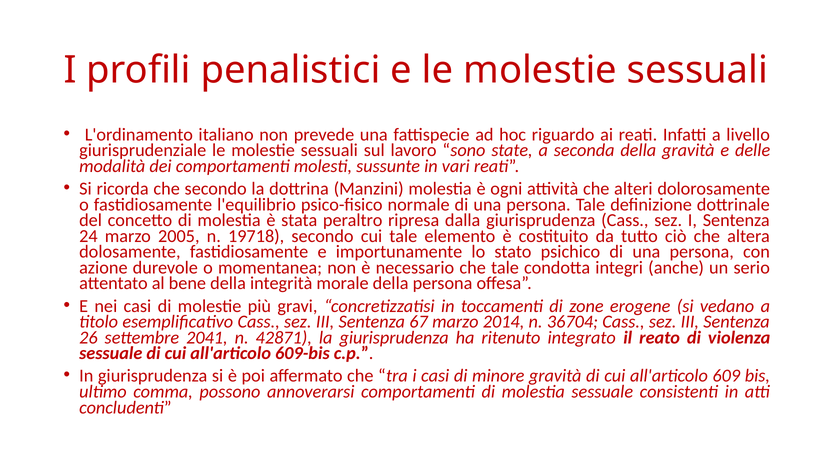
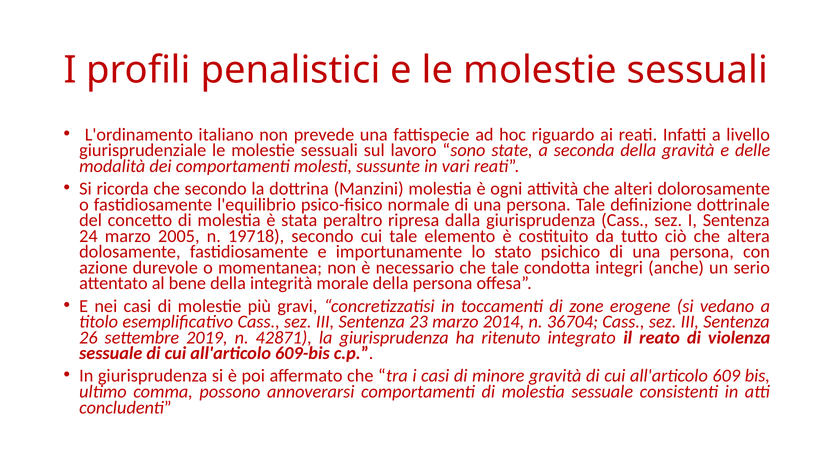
67: 67 -> 23
2041: 2041 -> 2019
